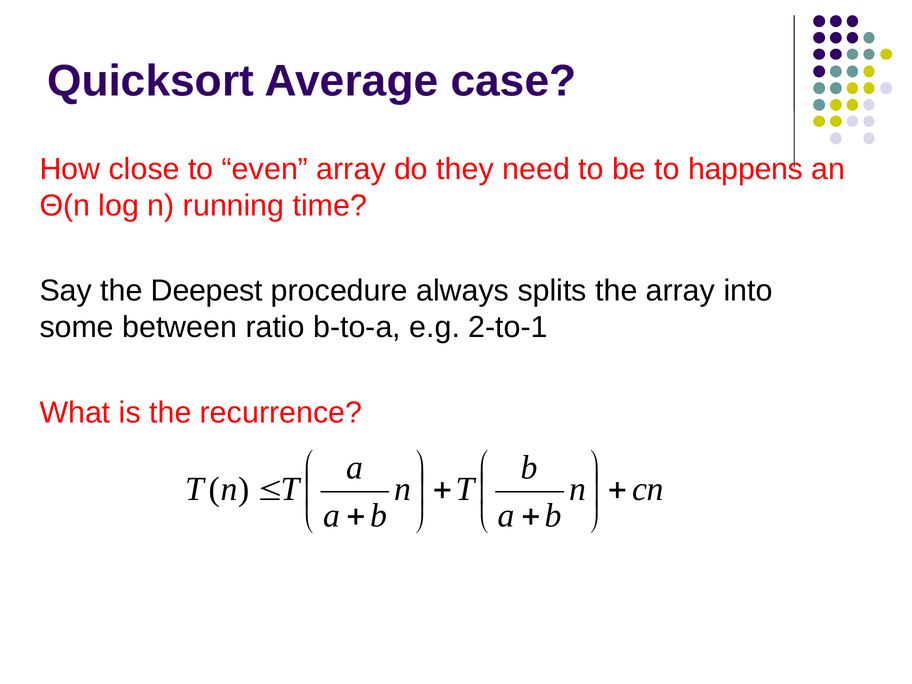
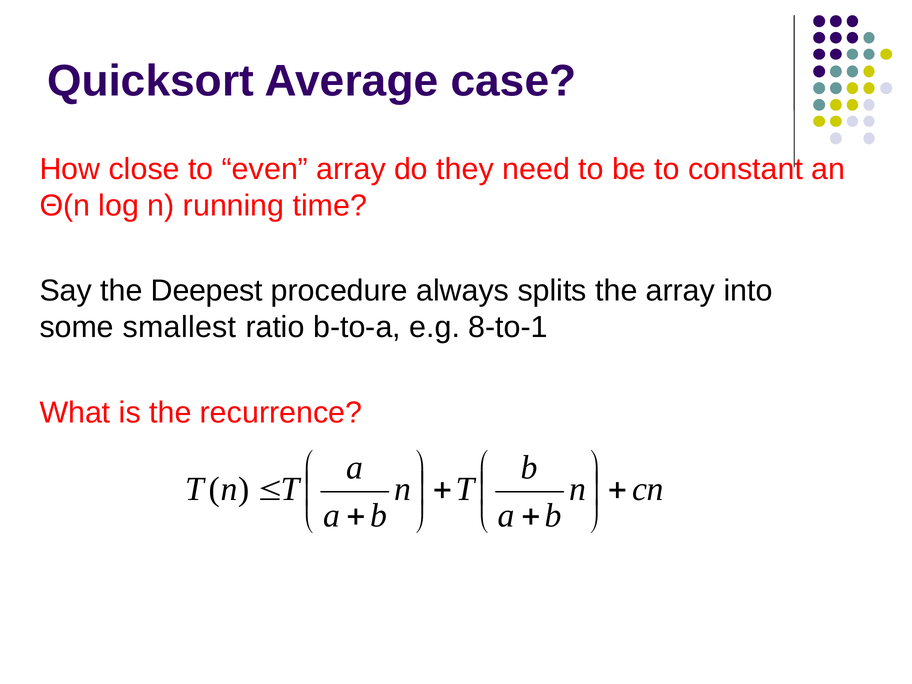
happens: happens -> constant
between: between -> smallest
2-to-1: 2-to-1 -> 8-to-1
